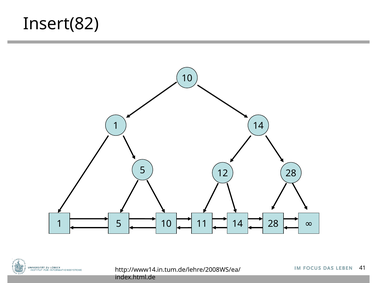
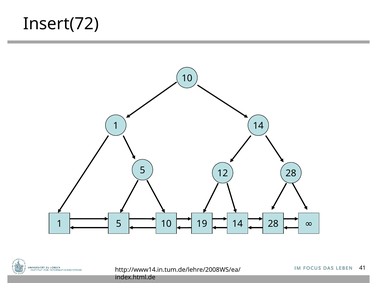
Insert(82: Insert(82 -> Insert(72
11: 11 -> 19
